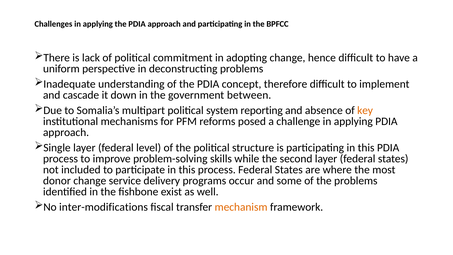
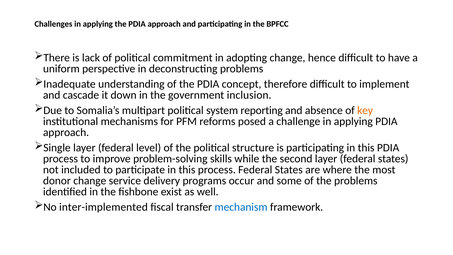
between: between -> inclusion
inter-modifications: inter-modifications -> inter-implemented
mechanism colour: orange -> blue
